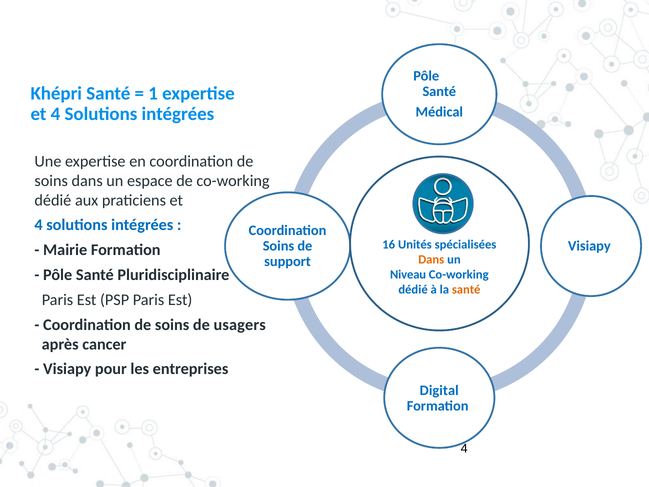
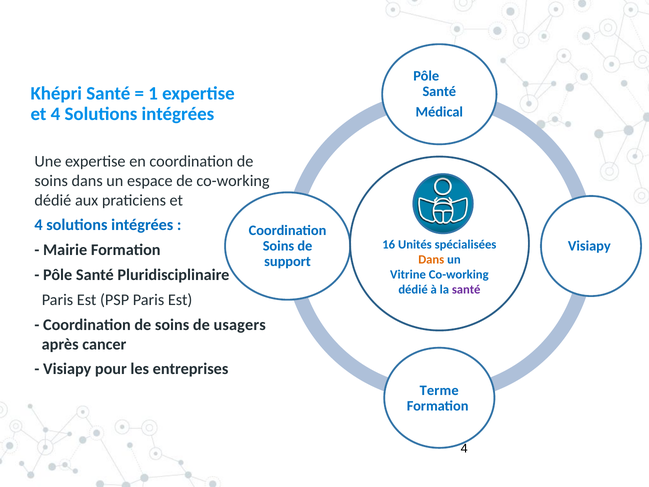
Niveau: Niveau -> Vitrine
santé at (466, 290) colour: orange -> purple
Digital: Digital -> Terme
